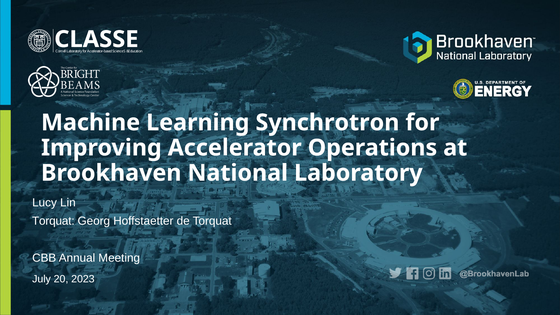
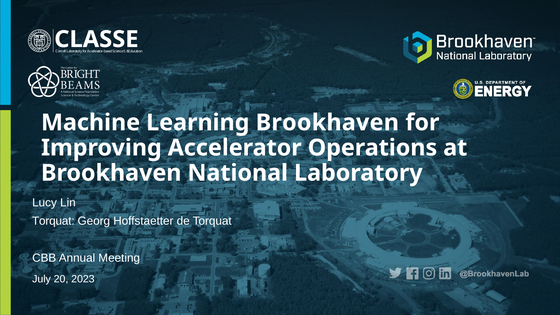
Learning Synchrotron: Synchrotron -> Brookhaven
